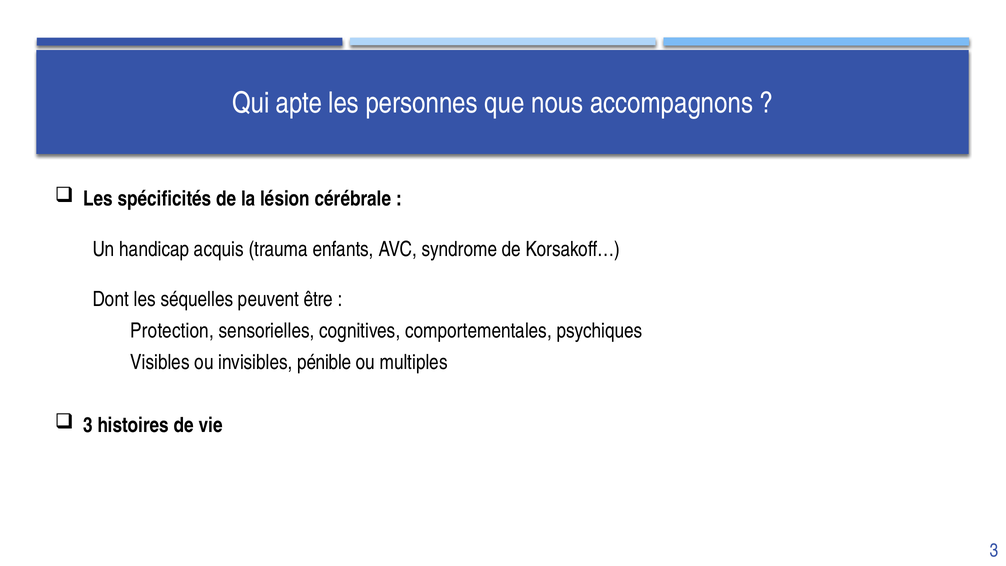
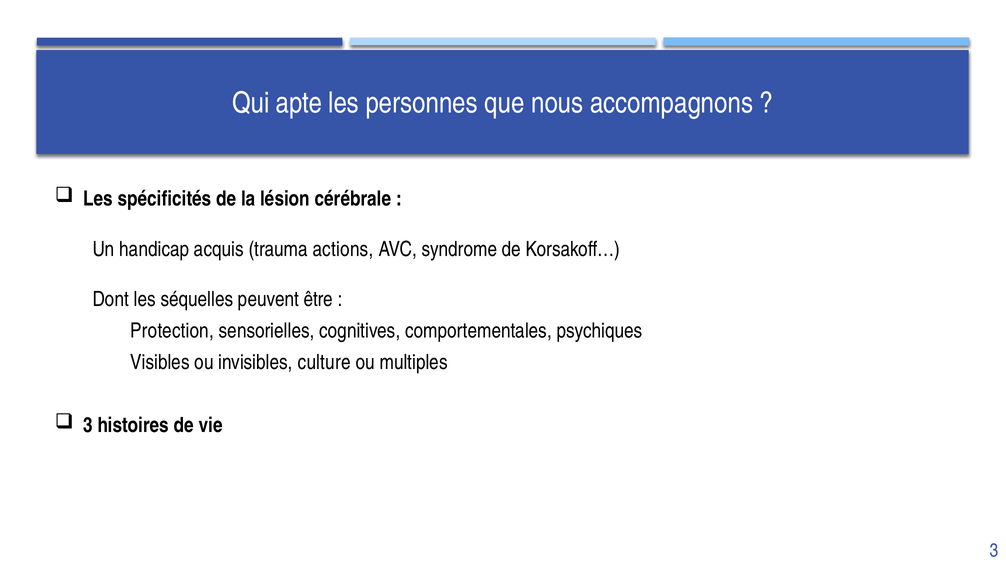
enfants: enfants -> actions
pénible: pénible -> culture
